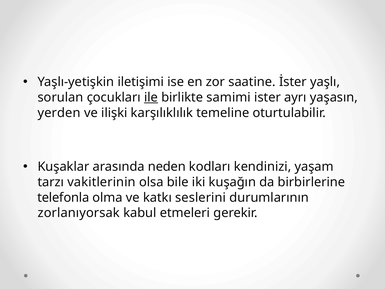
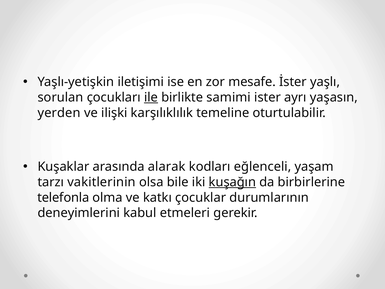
saatine: saatine -> mesafe
neden: neden -> alarak
kendinizi: kendinizi -> eğlenceli
kuşağın underline: none -> present
seslerini: seslerini -> çocuklar
zorlanıyorsak: zorlanıyorsak -> deneyimlerini
